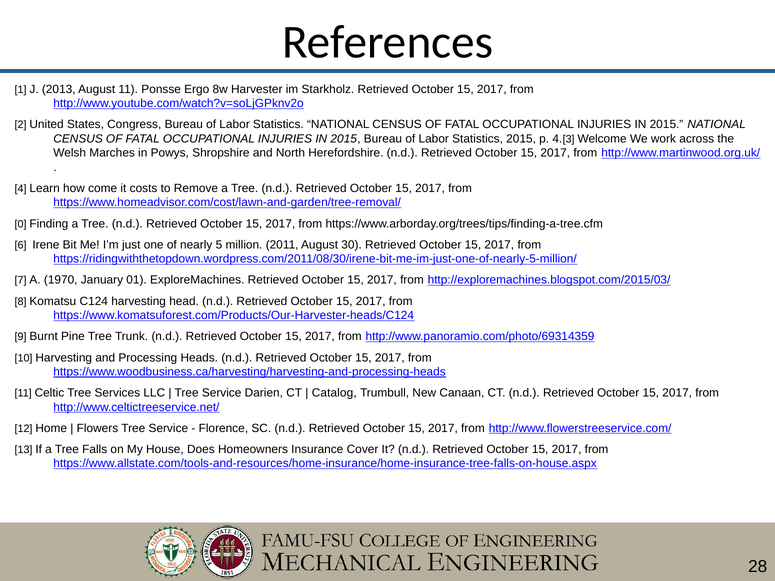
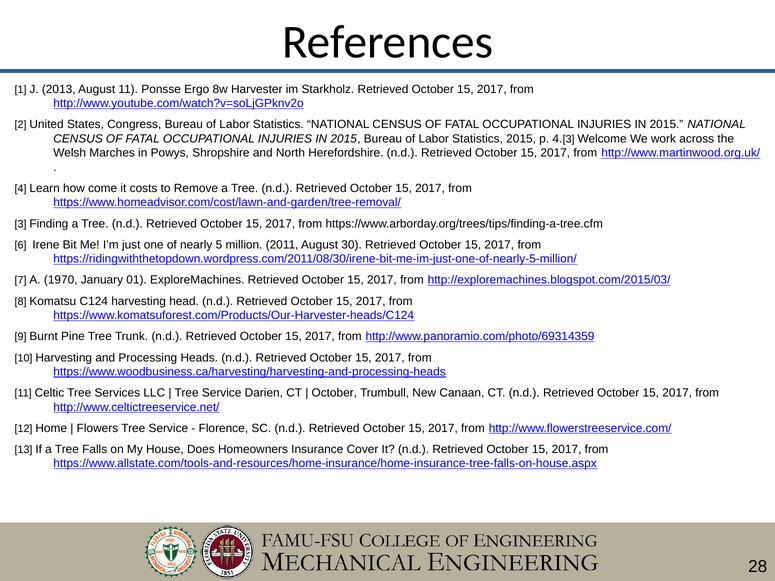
0: 0 -> 3
Catalog at (334, 393): Catalog -> October
